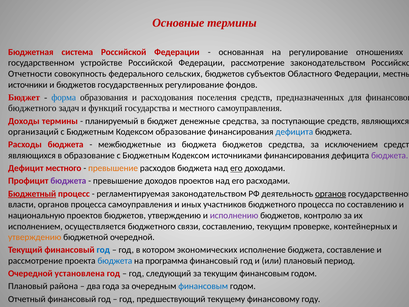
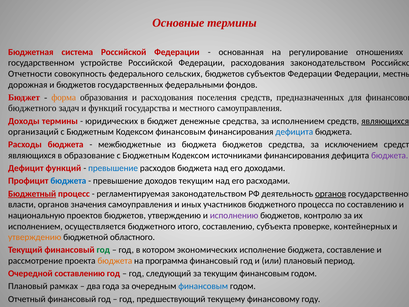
Федерации рассмотрение: рассмотрение -> расходования
субъектов Областного: Областного -> Федерации
источники: источники -> дорожная
государственных регулирование: регулирование -> федеральными
форма colour: blue -> orange
планируемый: планируемый -> юридических
за поступающие: поступающие -> исполнением
являющихся at (385, 121) underline: none -> present
Кодексом образование: образование -> финансовым
Дефицит местного: местного -> функций
превышение at (113, 168) colour: orange -> blue
его at (236, 168) underline: present -> none
бюджета at (68, 181) colour: purple -> blue
доходов проектов: проектов -> текущим
органов процесса: процесса -> значения
связи: связи -> итого
составлению текущим: текущим -> субъекта
бюджетной очередной: очередной -> областного
год at (103, 250) colour: blue -> green
бюджета at (115, 261) colour: blue -> orange
Очередной установлена: установлена -> составлению
района: района -> рамках
